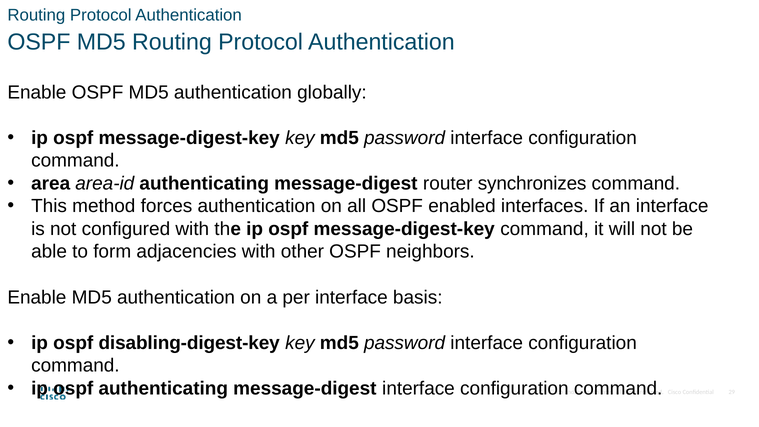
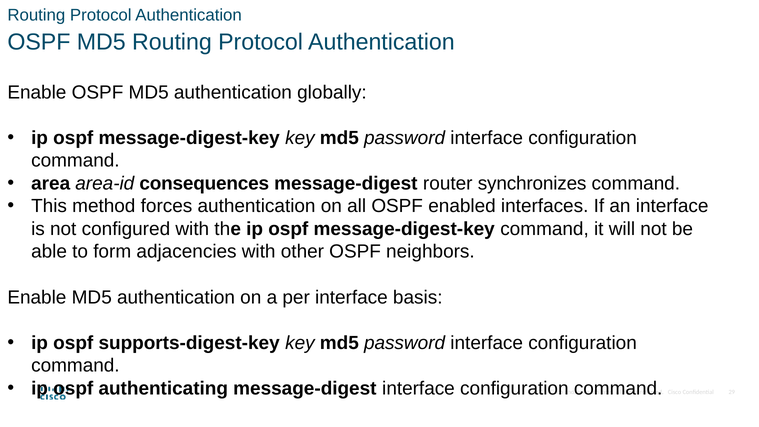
area-id authenticating: authenticating -> consequences
disabling-digest-key: disabling-digest-key -> supports-digest-key
